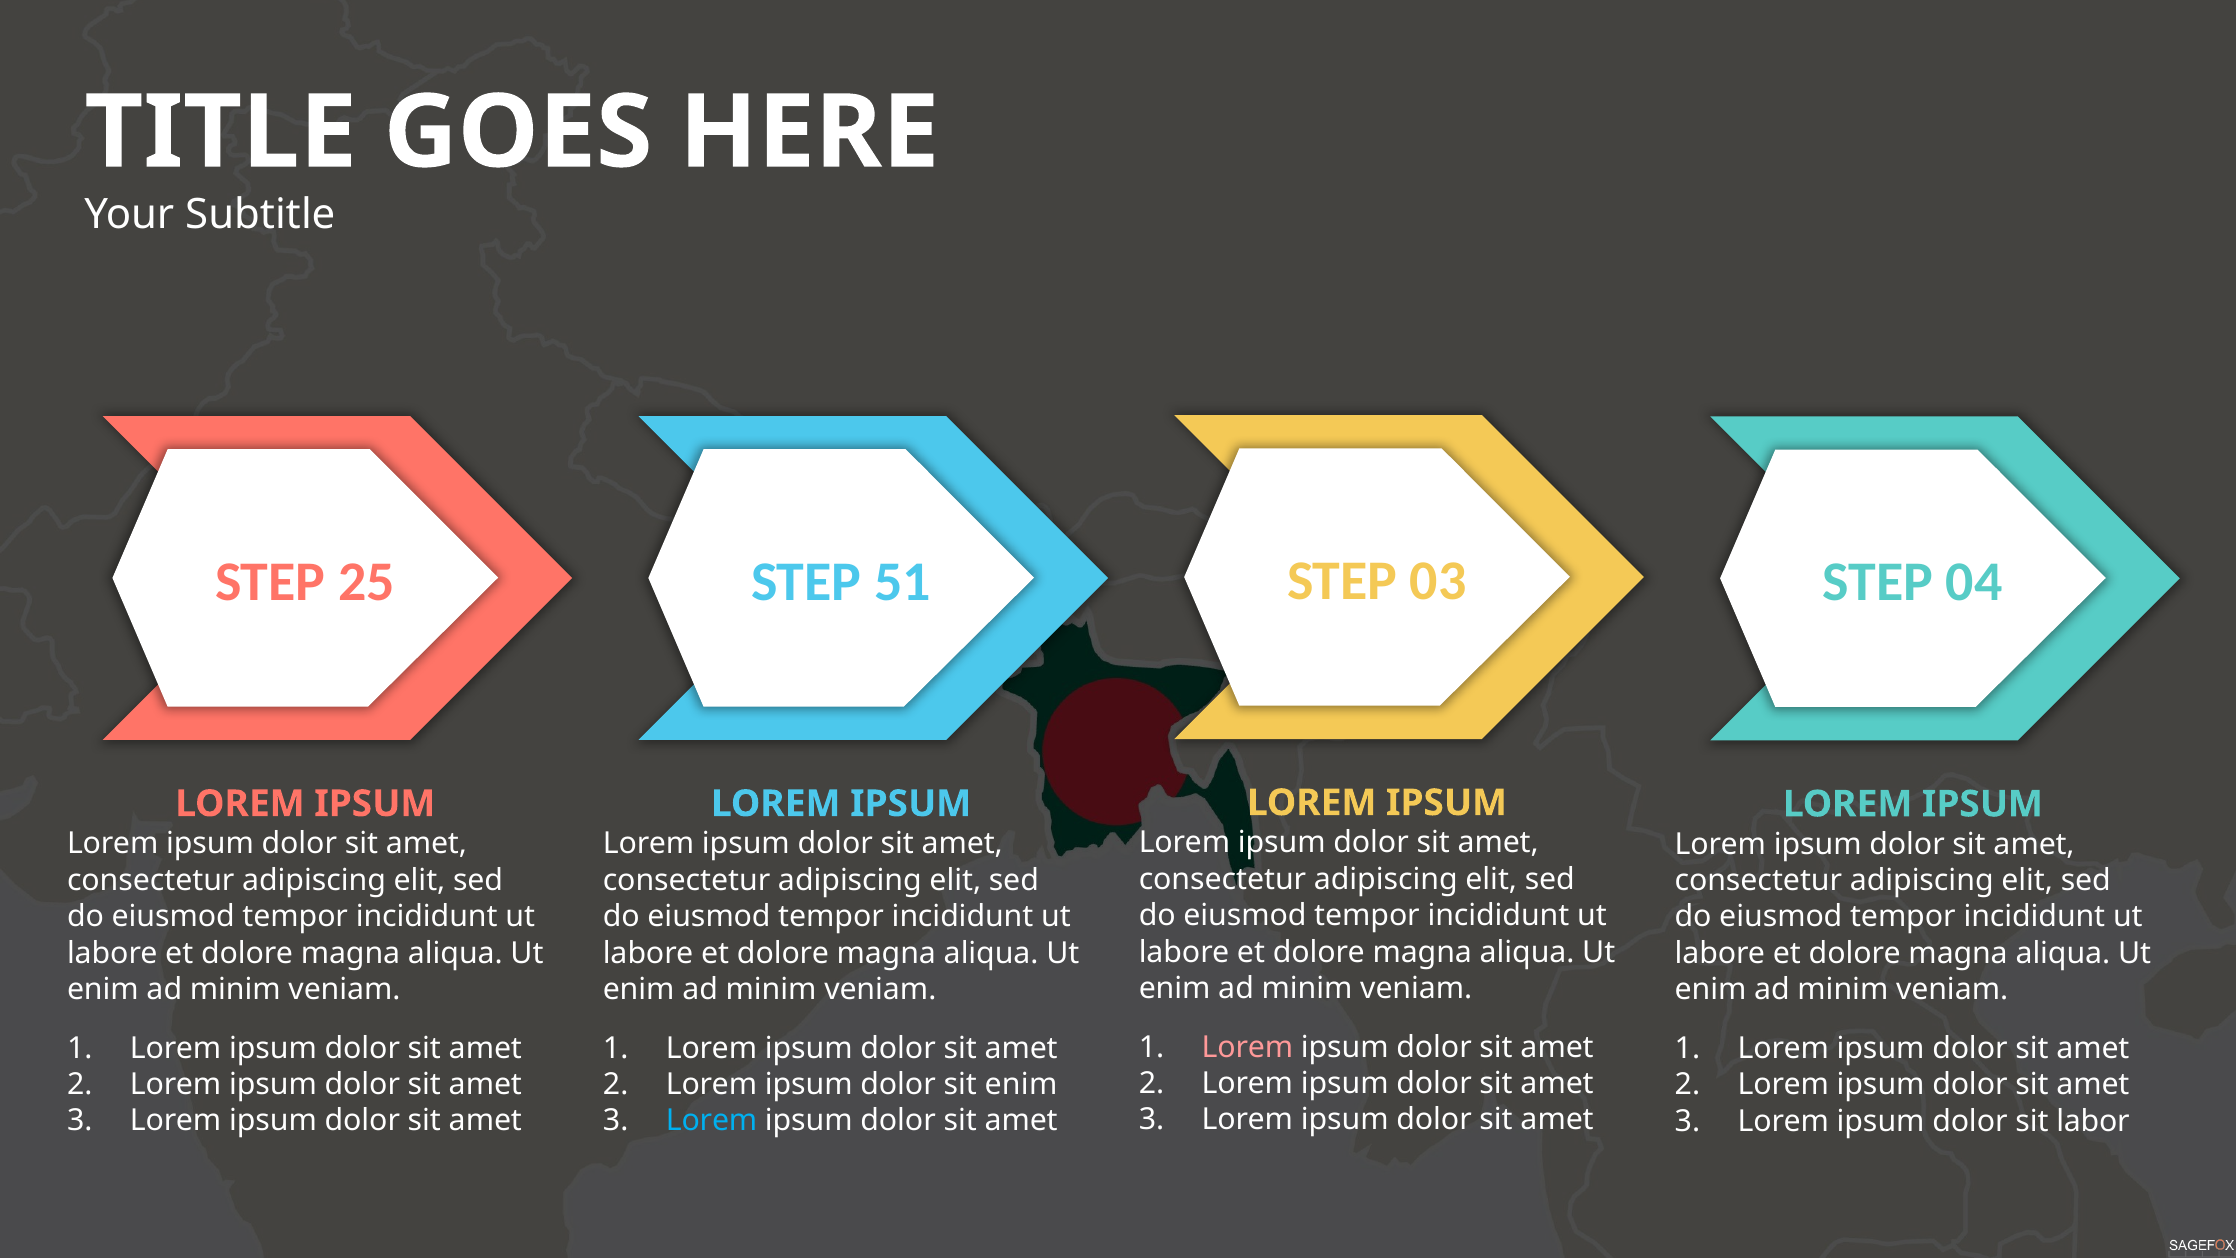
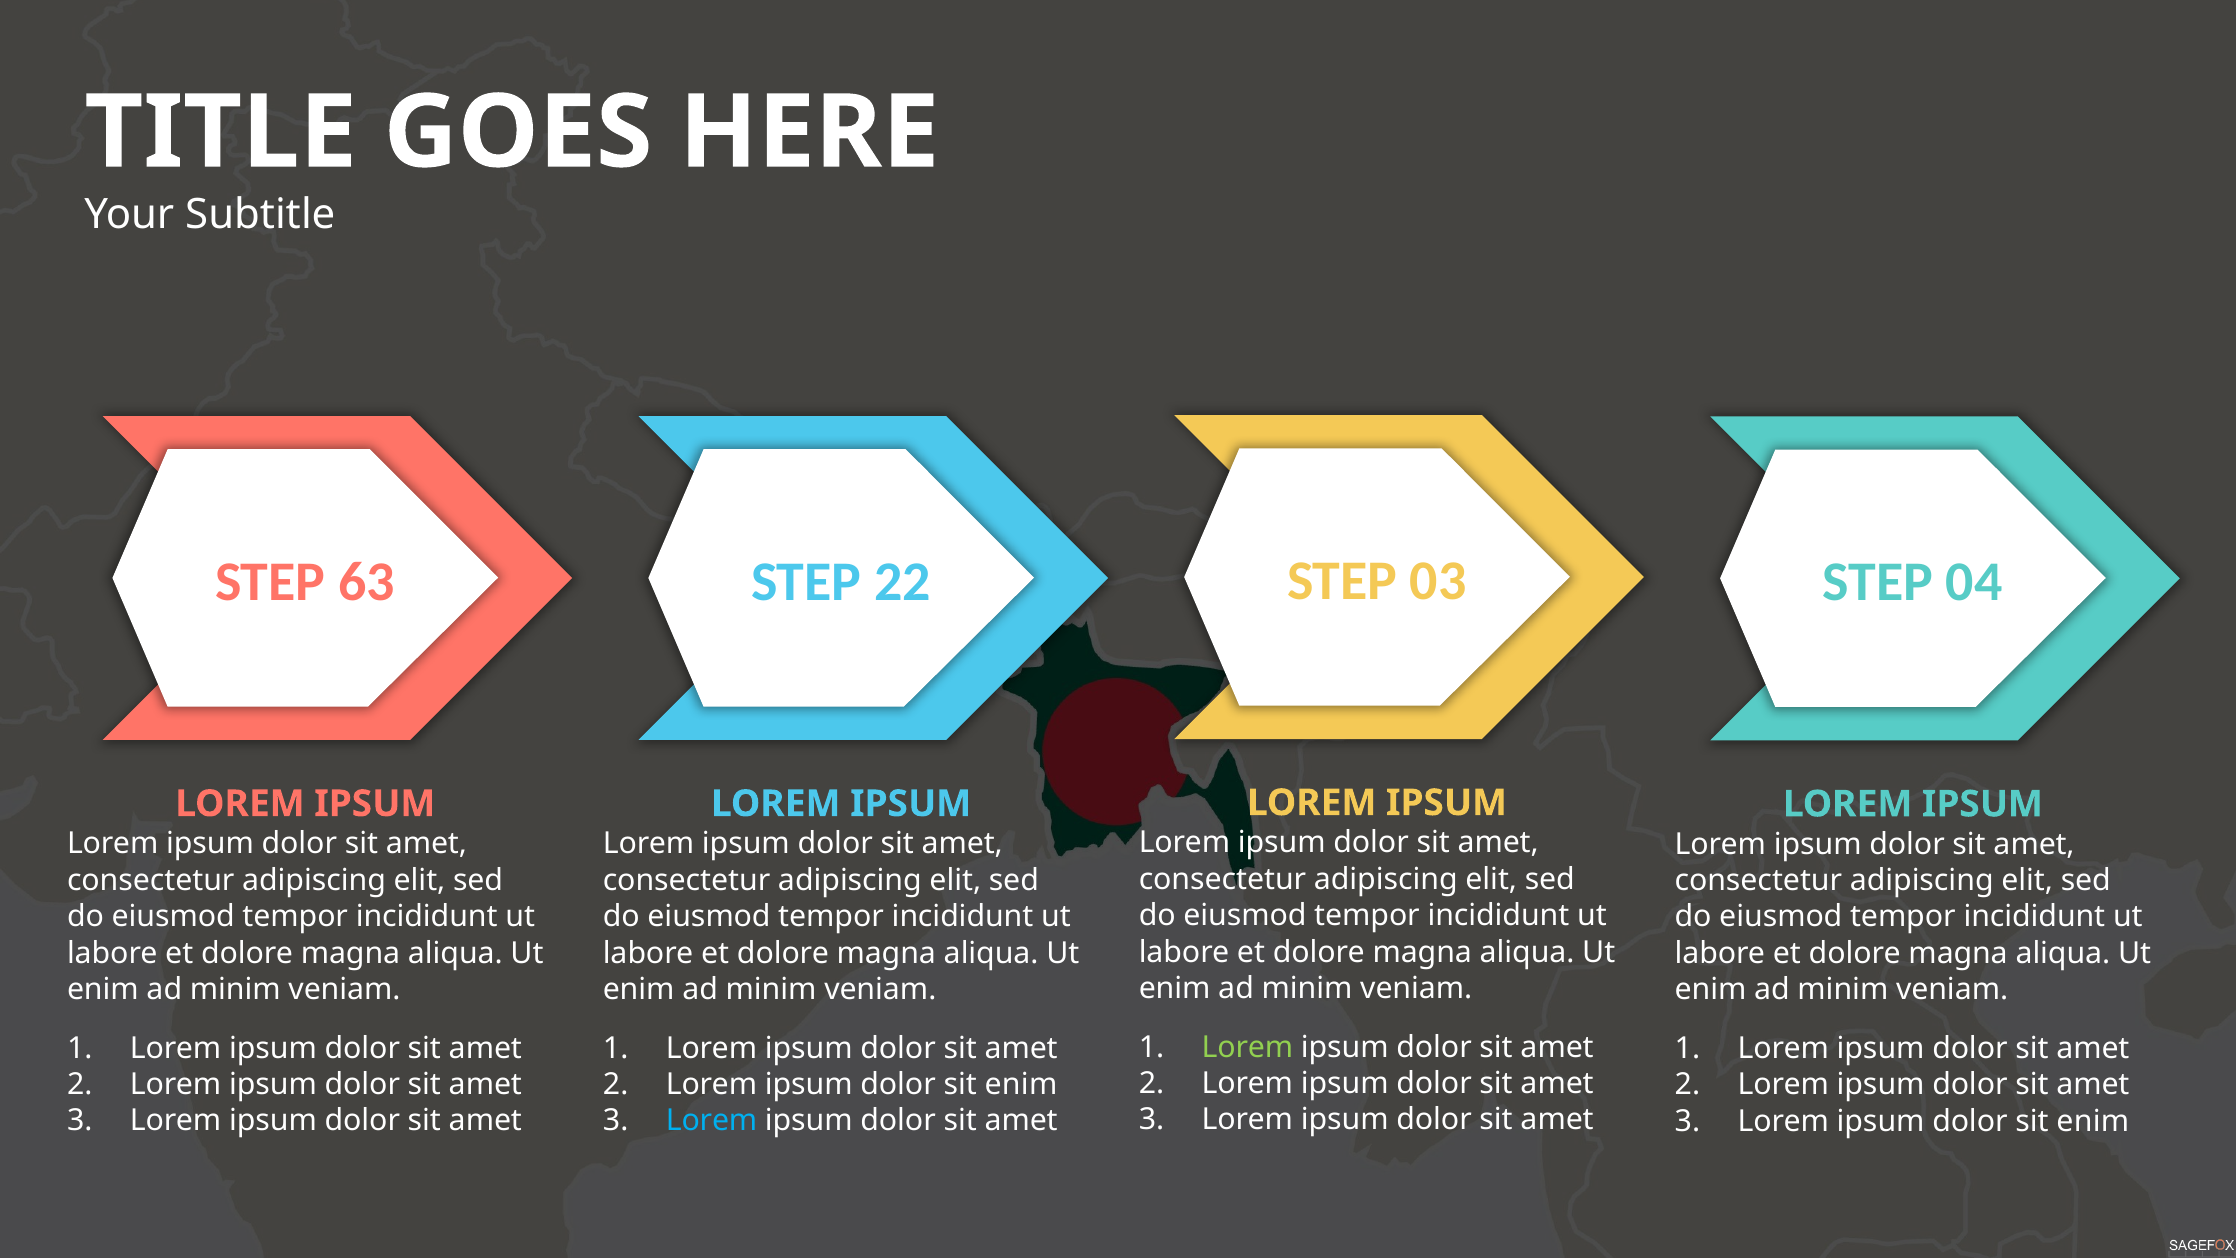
25: 25 -> 63
51: 51 -> 22
Lorem at (1247, 1047) colour: pink -> light green
labor at (2093, 1121): labor -> enim
